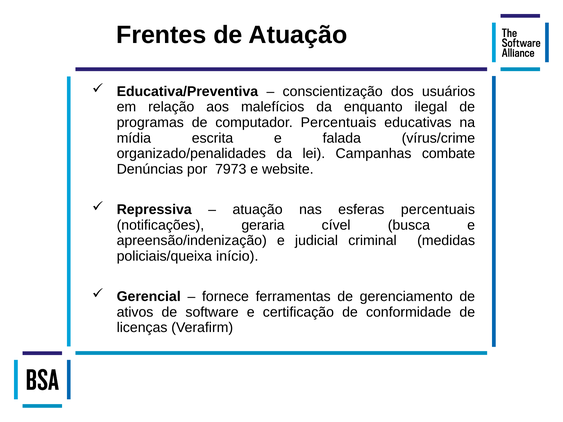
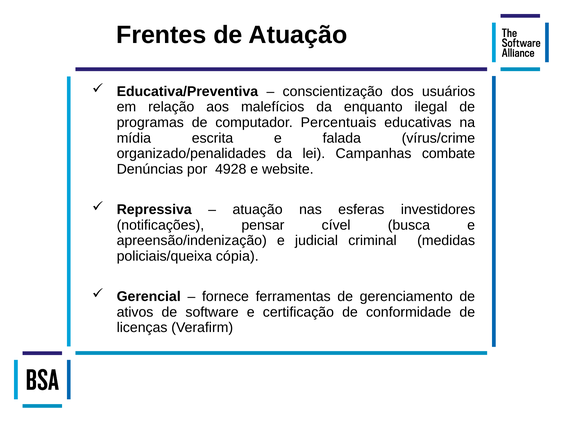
7973: 7973 -> 4928
esferas percentuais: percentuais -> investidores
geraria: geraria -> pensar
início: início -> cópia
